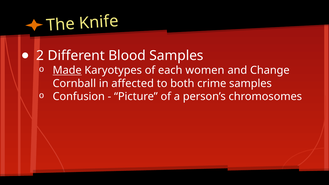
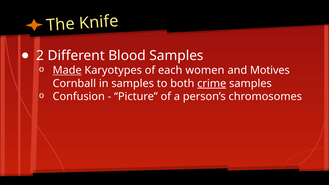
Change: Change -> Motives
in affected: affected -> samples
crime underline: none -> present
